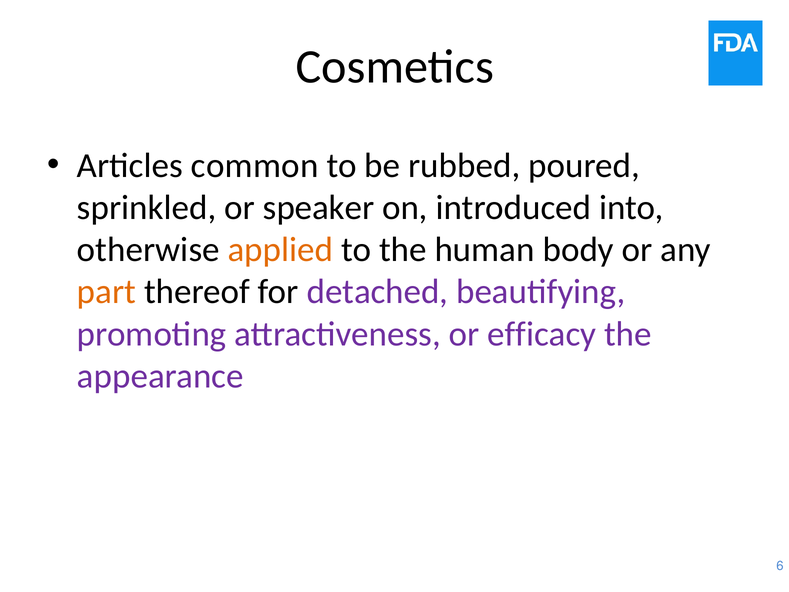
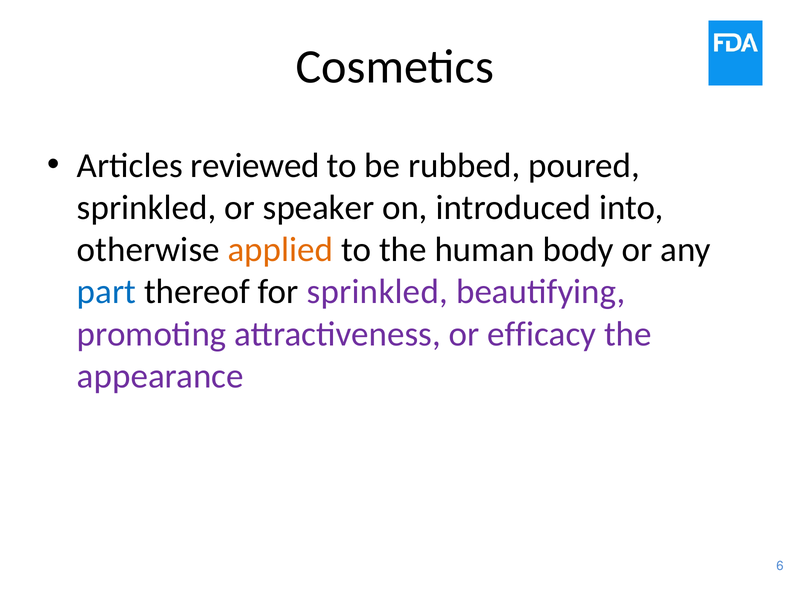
common: common -> reviewed
part colour: orange -> blue
for detached: detached -> sprinkled
